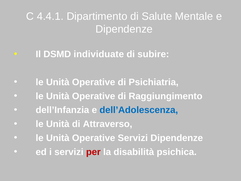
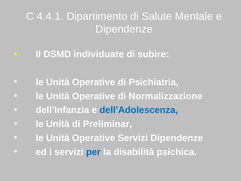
Raggiungimento: Raggiungimento -> Normalizzazione
Attraverso: Attraverso -> Preliminar
per colour: red -> blue
